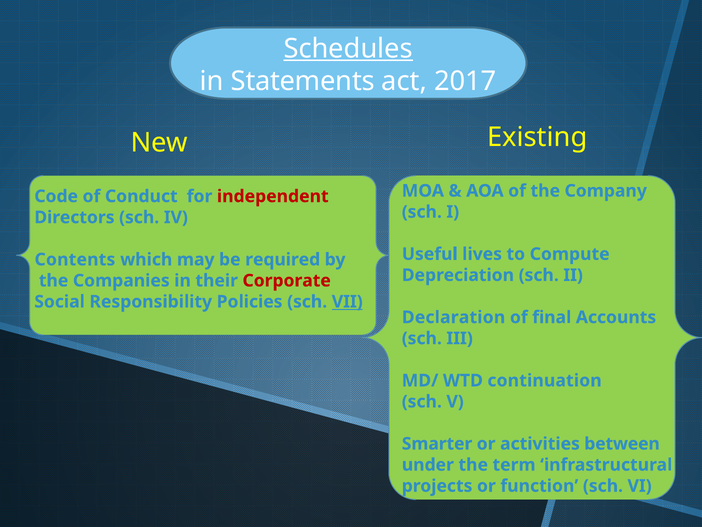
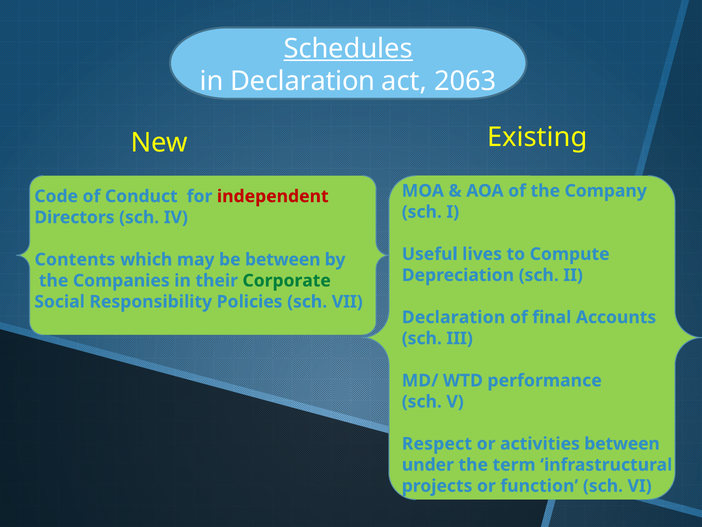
in Statements: Statements -> Declaration
2017: 2017 -> 2063
be required: required -> between
Corporate colour: red -> green
VII underline: present -> none
continuation: continuation -> performance
Smarter: Smarter -> Respect
